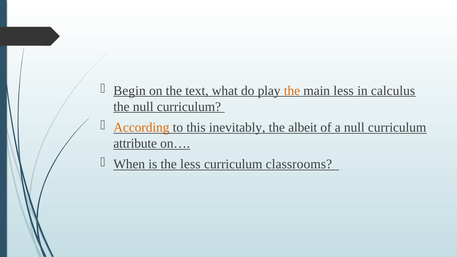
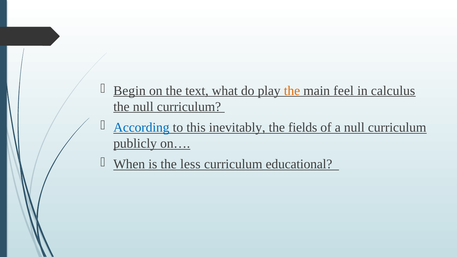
main less: less -> feel
According colour: orange -> blue
albeit: albeit -> fields
attribute: attribute -> publicly
classrooms: classrooms -> educational
